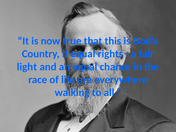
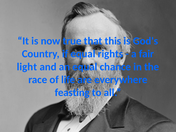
walking: walking -> feasting
